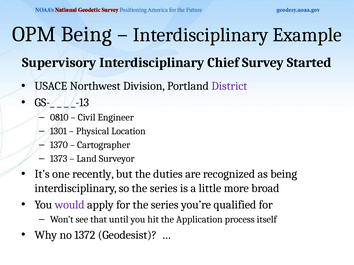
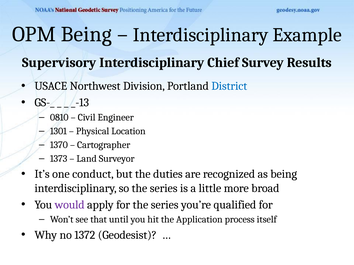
Started: Started -> Results
District colour: purple -> blue
recently: recently -> conduct
